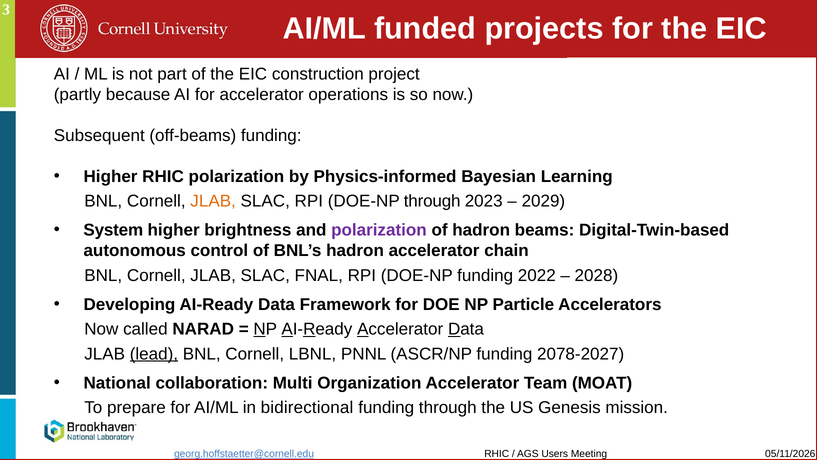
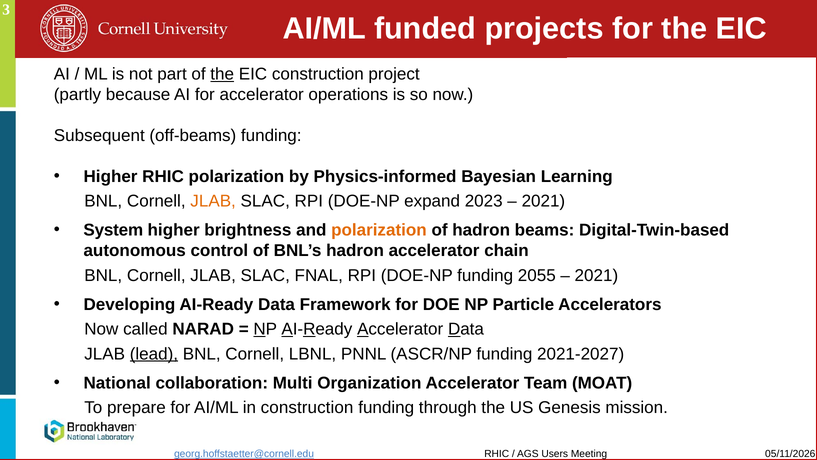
the at (222, 74) underline: none -> present
DOE-NP through: through -> expand
2029 at (543, 201): 2029 -> 2021
polarization at (379, 230) colour: purple -> orange
2022: 2022 -> 2055
2028 at (596, 275): 2028 -> 2021
2078-2027: 2078-2027 -> 2021-2027
in bidirectional: bidirectional -> construction
